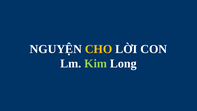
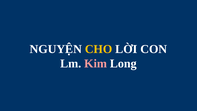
Kim colour: light green -> pink
